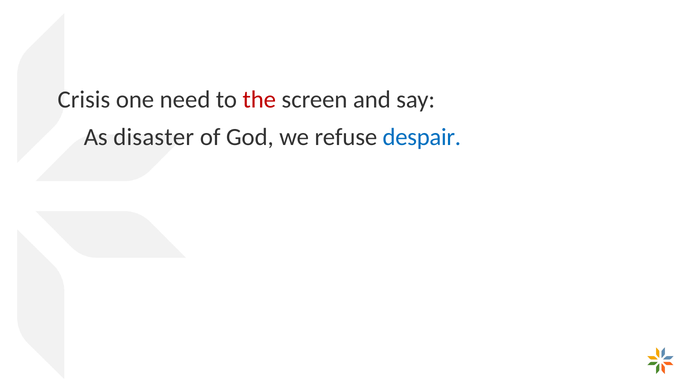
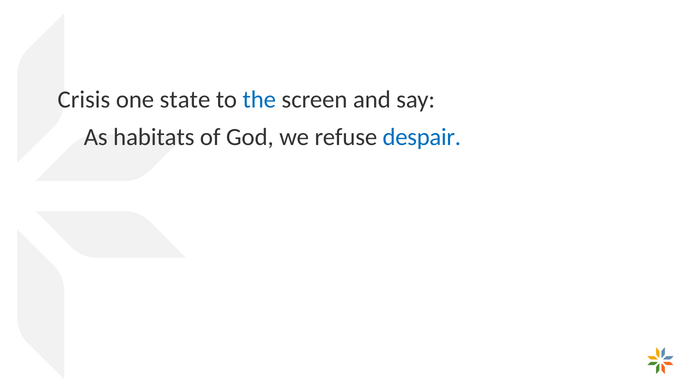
need: need -> state
the colour: red -> blue
disaster: disaster -> habitats
